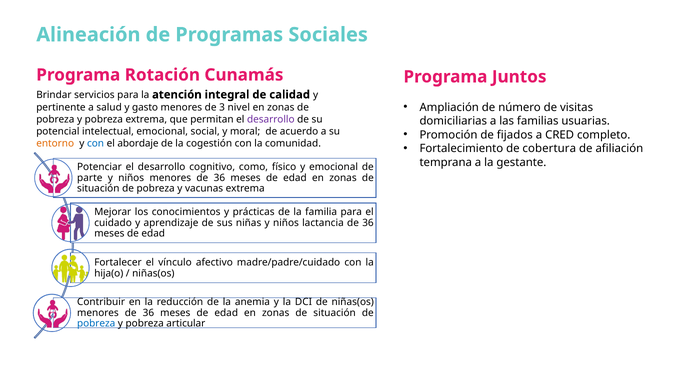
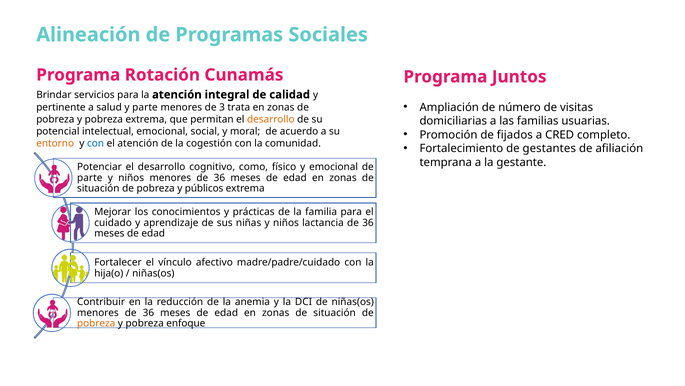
y gasto: gasto -> parte
nivel: nivel -> trata
desarrollo at (271, 119) colour: purple -> orange
el abordaje: abordaje -> atención
cobertura: cobertura -> gestantes
vacunas: vacunas -> públicos
pobreza at (96, 323) colour: blue -> orange
articular: articular -> enfoque
